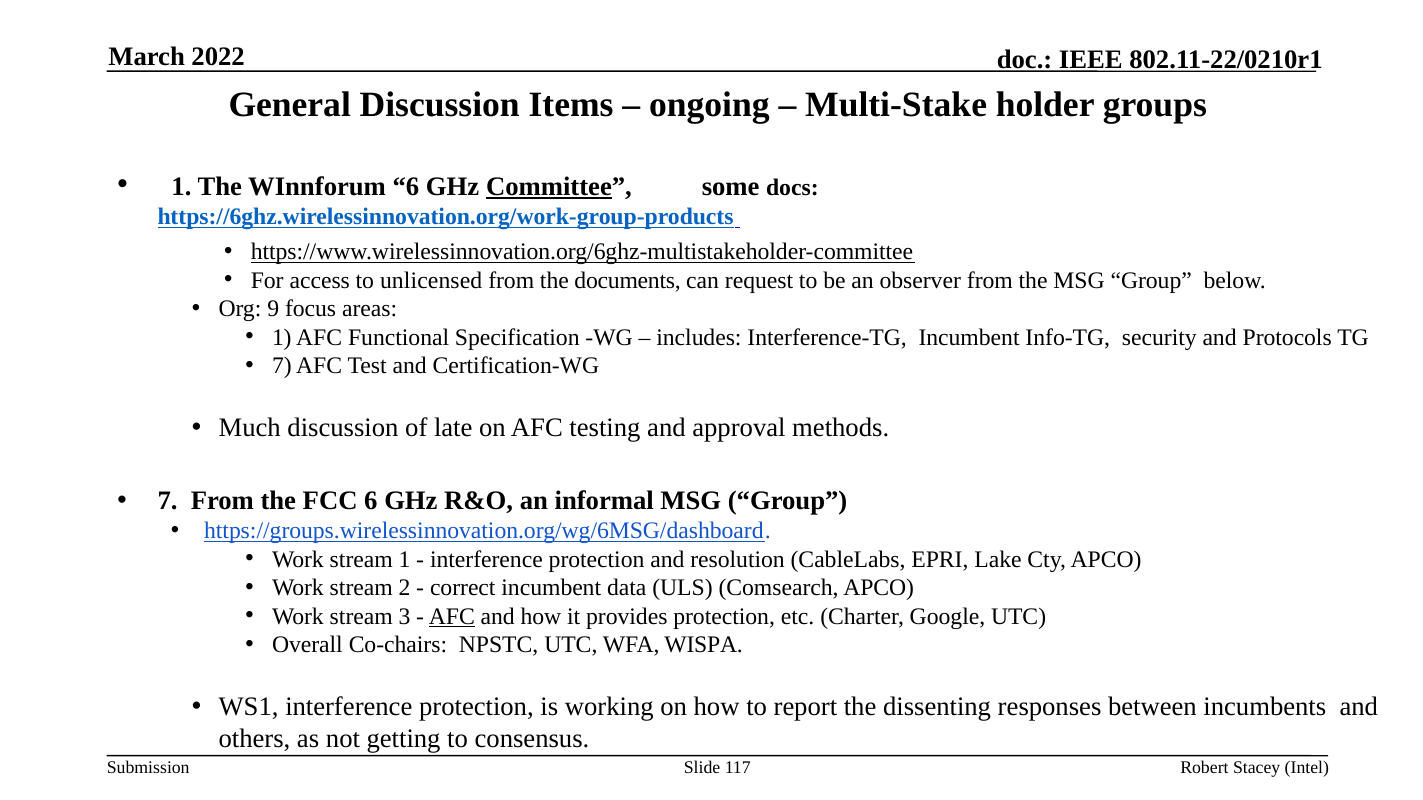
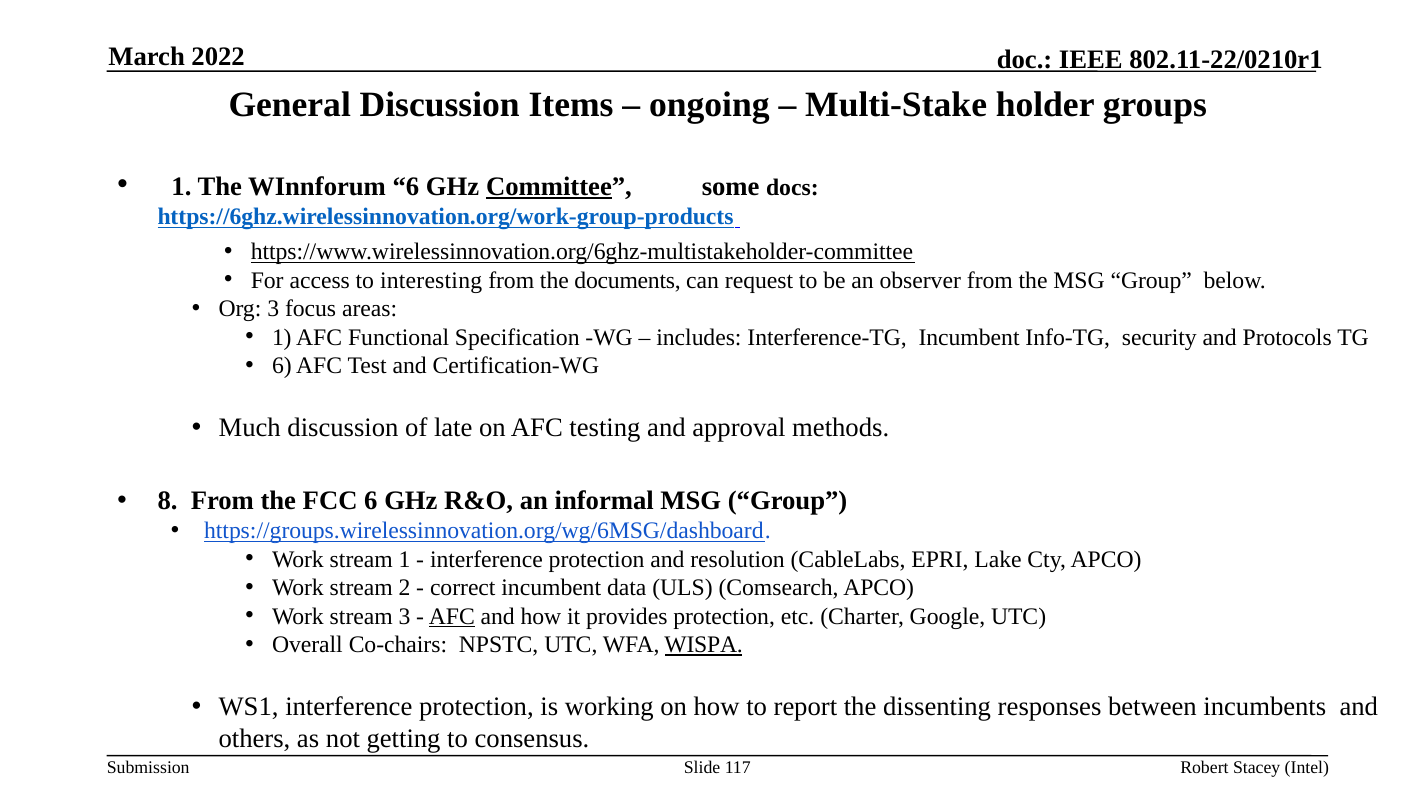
unlicensed: unlicensed -> interesting
Org 9: 9 -> 3
7 at (282, 366): 7 -> 6
7 at (168, 501): 7 -> 8
WISPA underline: none -> present
